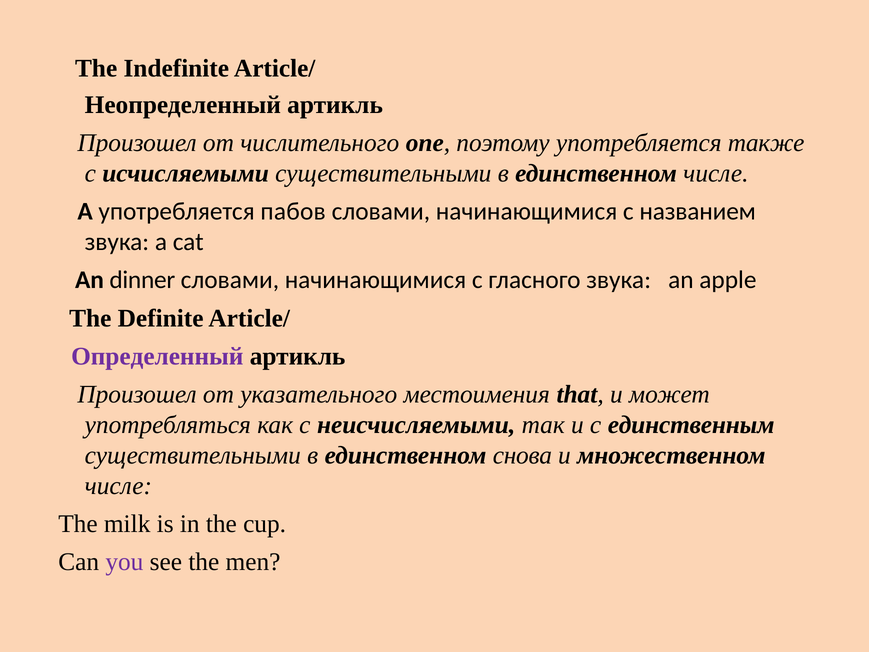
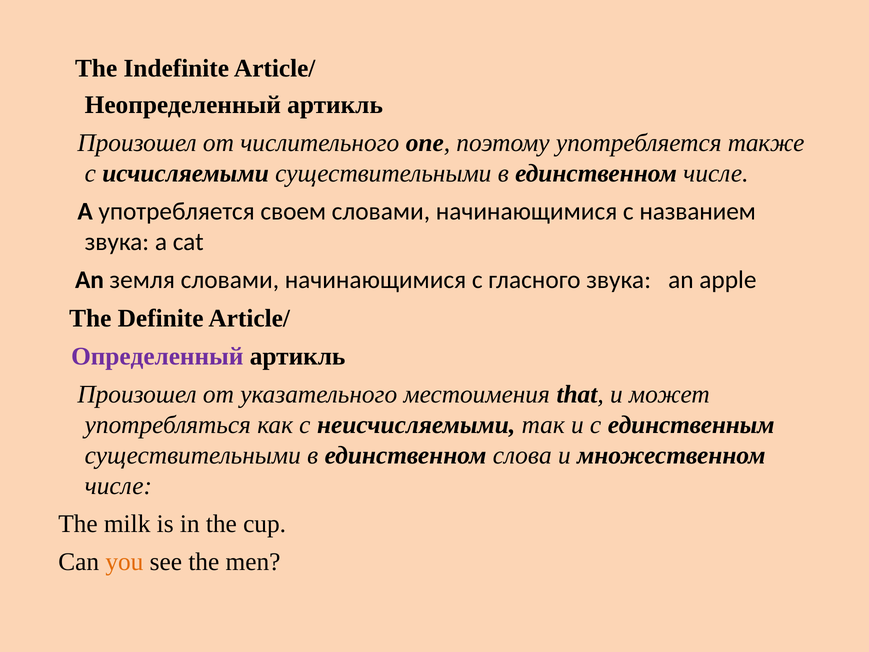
пабов: пабов -> своем
dinner: dinner -> земля
снова: снова -> слова
you colour: purple -> orange
